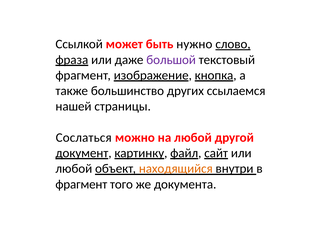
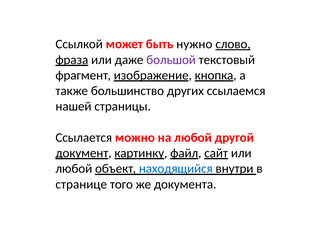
Сослаться: Сослаться -> Ссылается
находящийся colour: orange -> blue
фрагмент at (81, 185): фрагмент -> странице
